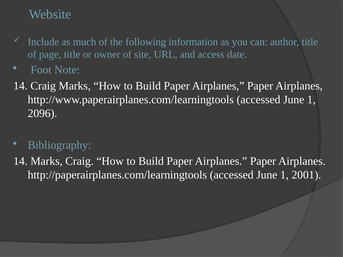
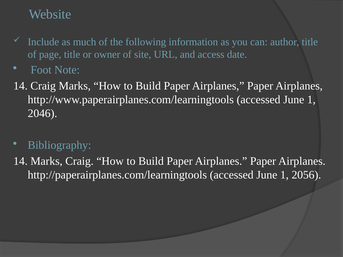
2096: 2096 -> 2046
2001: 2001 -> 2056
